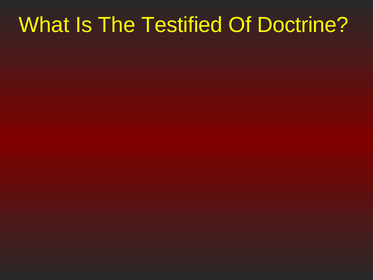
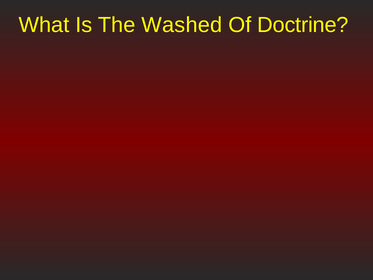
Testified: Testified -> Washed
